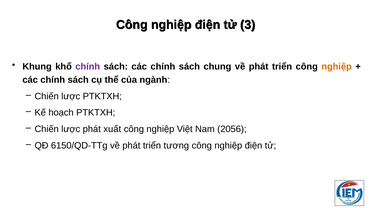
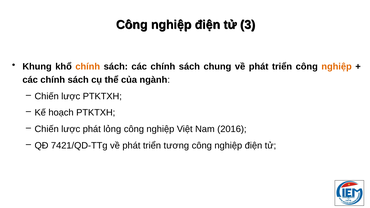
chính at (88, 67) colour: purple -> orange
xuất: xuất -> lỏng
2056: 2056 -> 2016
6150/QD-TTg: 6150/QD-TTg -> 7421/QD-TTg
